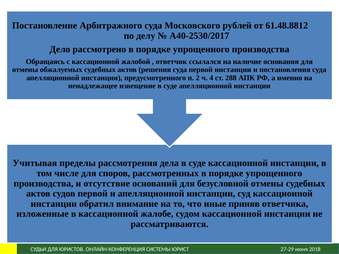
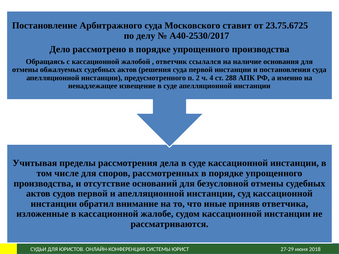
рублей: рублей -> ставит
61.48.8812: 61.48.8812 -> 23.75.6725
